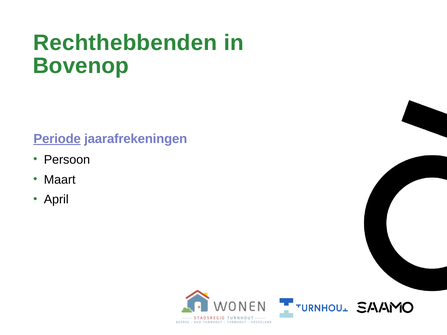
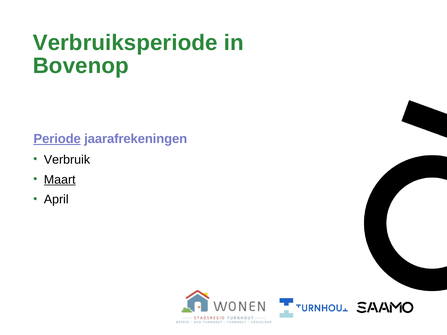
Rechthebbenden: Rechthebbenden -> Verbruiksperiode
Persoon: Persoon -> Verbruik
Maart underline: none -> present
